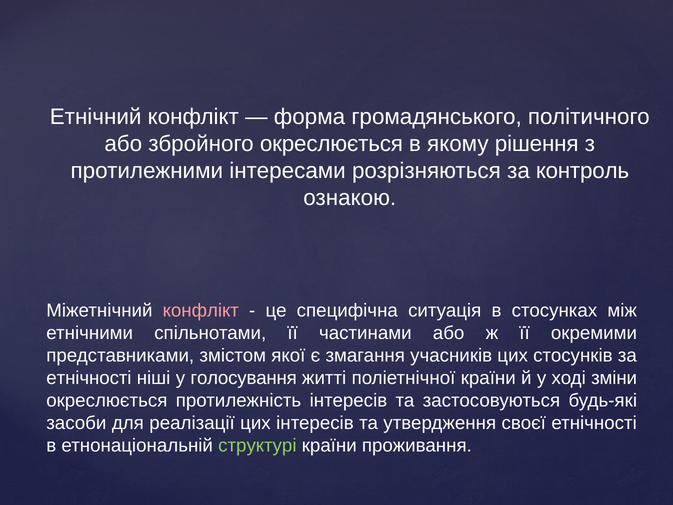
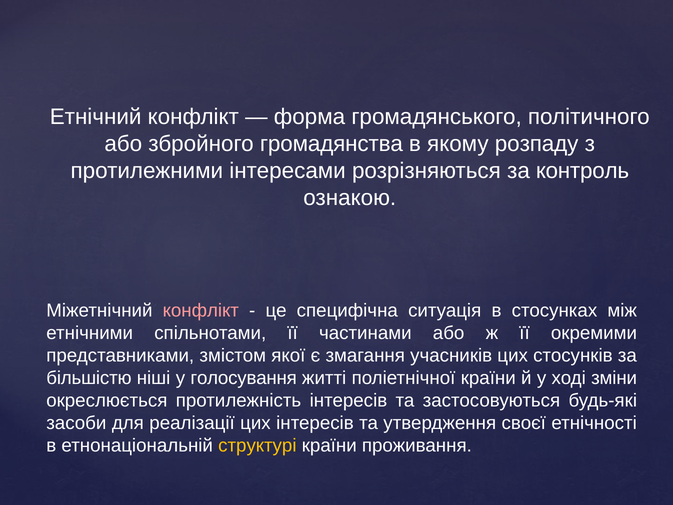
збройного окреслюється: окреслюється -> громадянства
рішення: рішення -> розпаду
етнічності at (89, 378): етнічності -> більшістю
структурі colour: light green -> yellow
